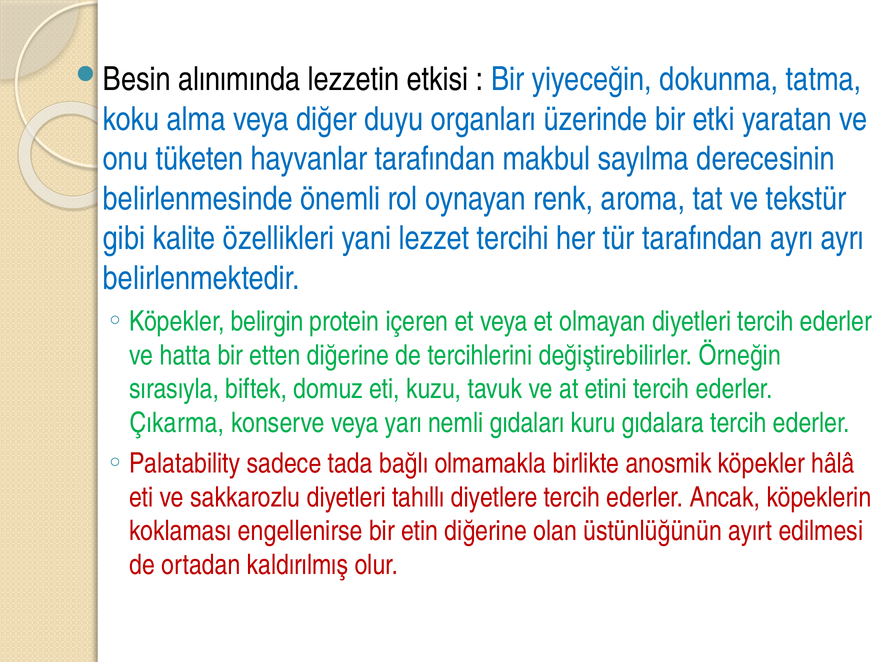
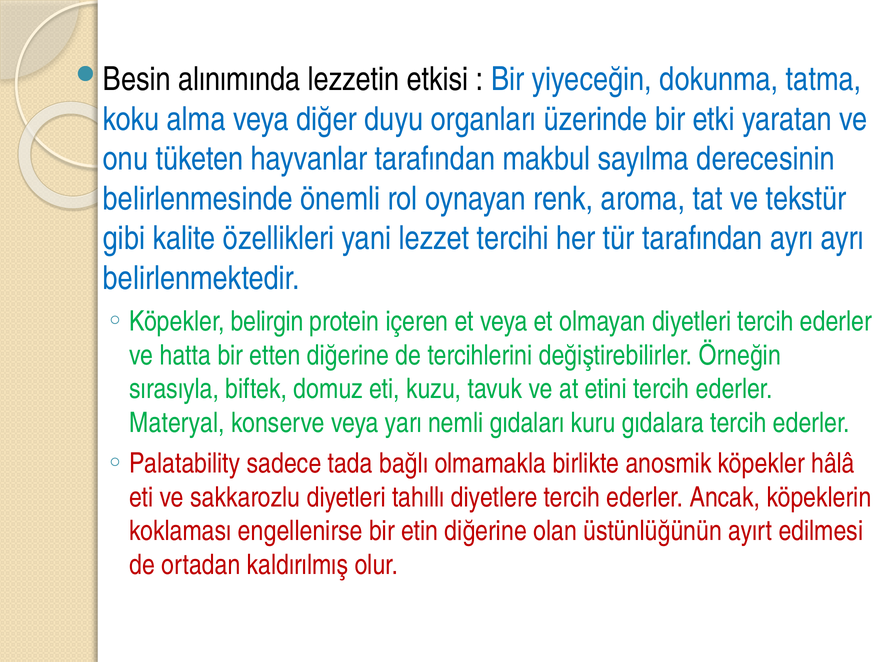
Çıkarma: Çıkarma -> Materyal
